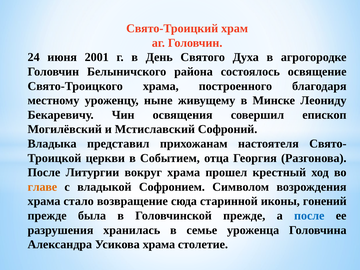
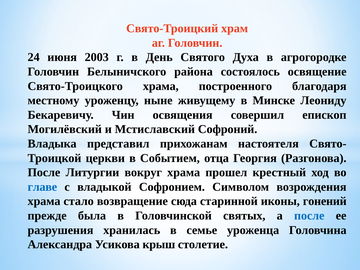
2001: 2001 -> 2003
главе colour: orange -> blue
Головчинской прежде: прежде -> святых
Усикова храма: храма -> крыш
